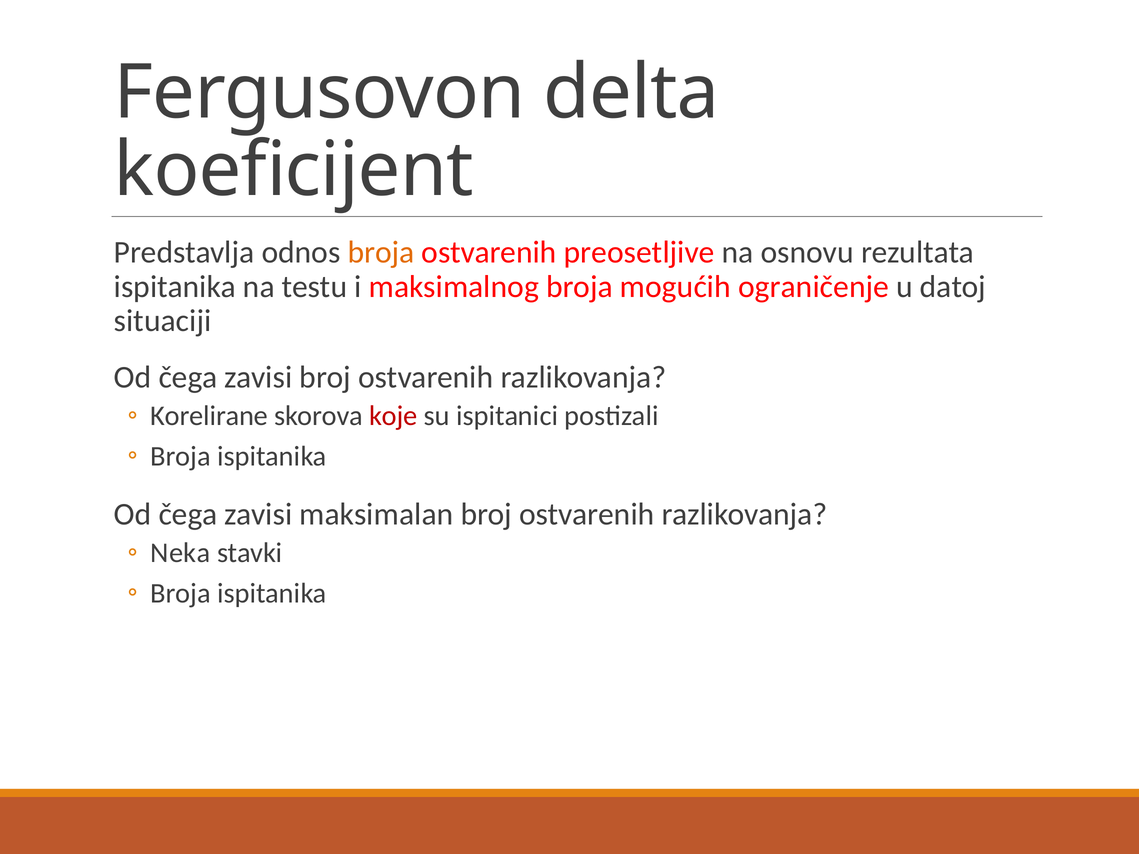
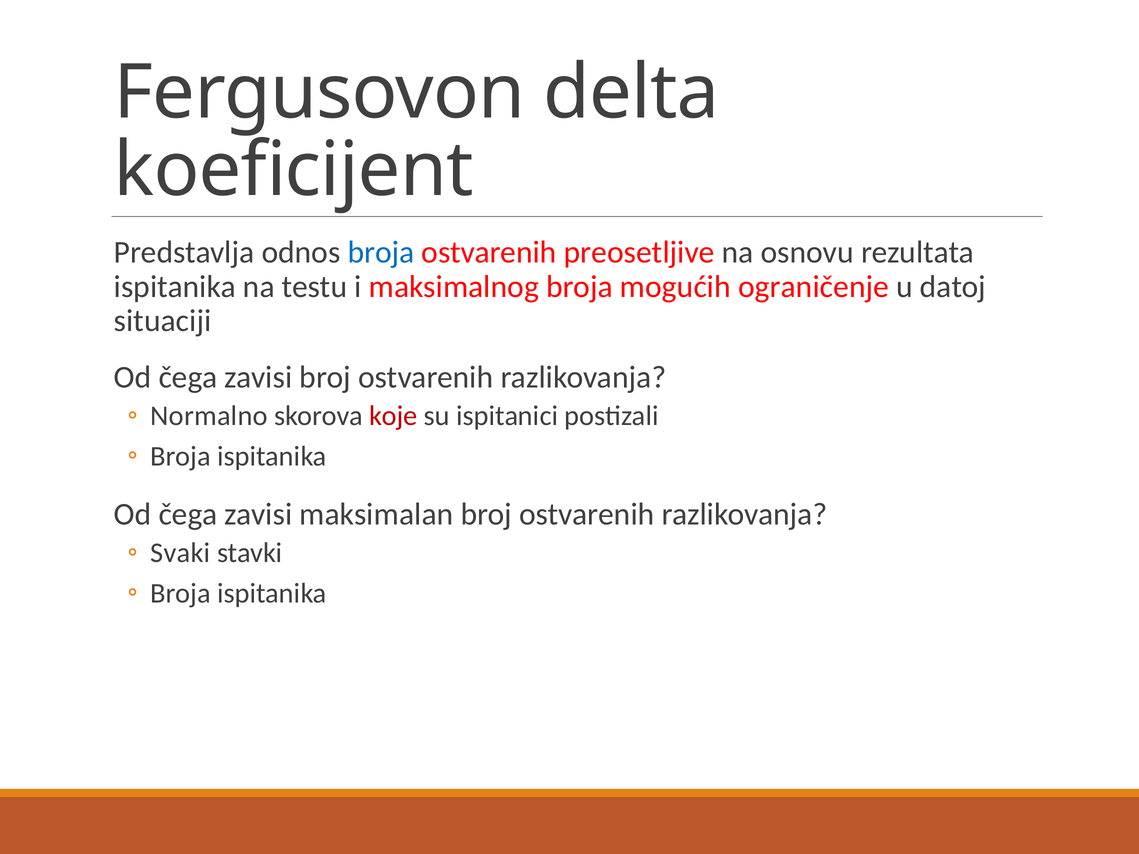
broja at (381, 253) colour: orange -> blue
Korelirane: Korelirane -> Normalno
Neka: Neka -> Svaki
